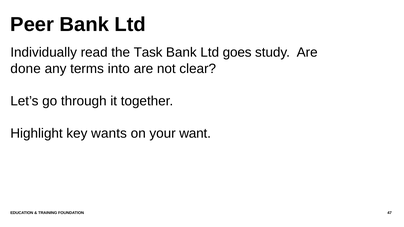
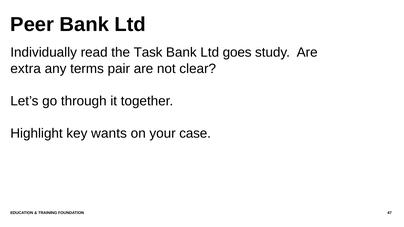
done: done -> extra
into: into -> pair
want: want -> case
